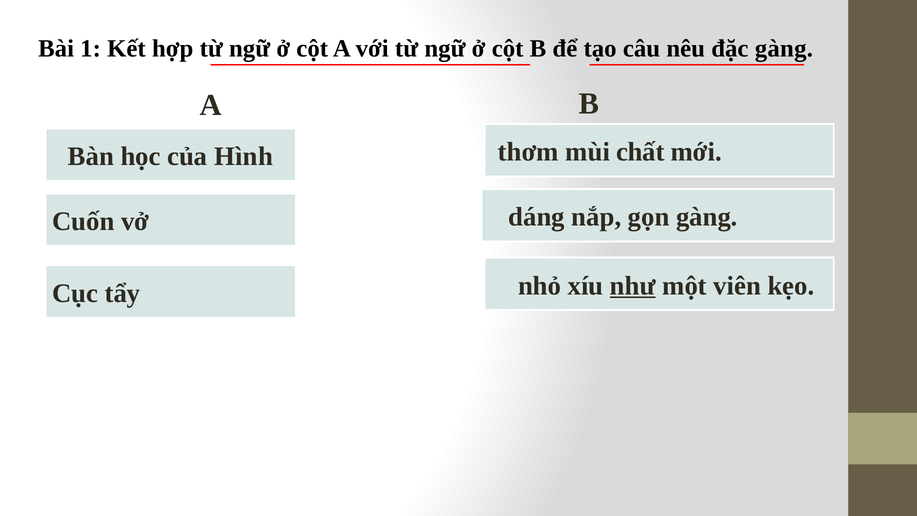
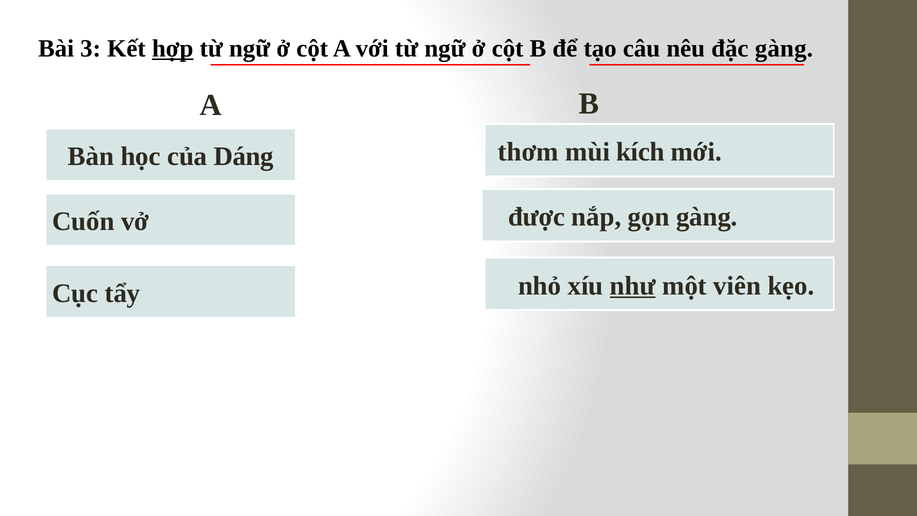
1: 1 -> 3
hợp underline: none -> present
chất: chất -> kích
Hình: Hình -> Dáng
dáng: dáng -> được
